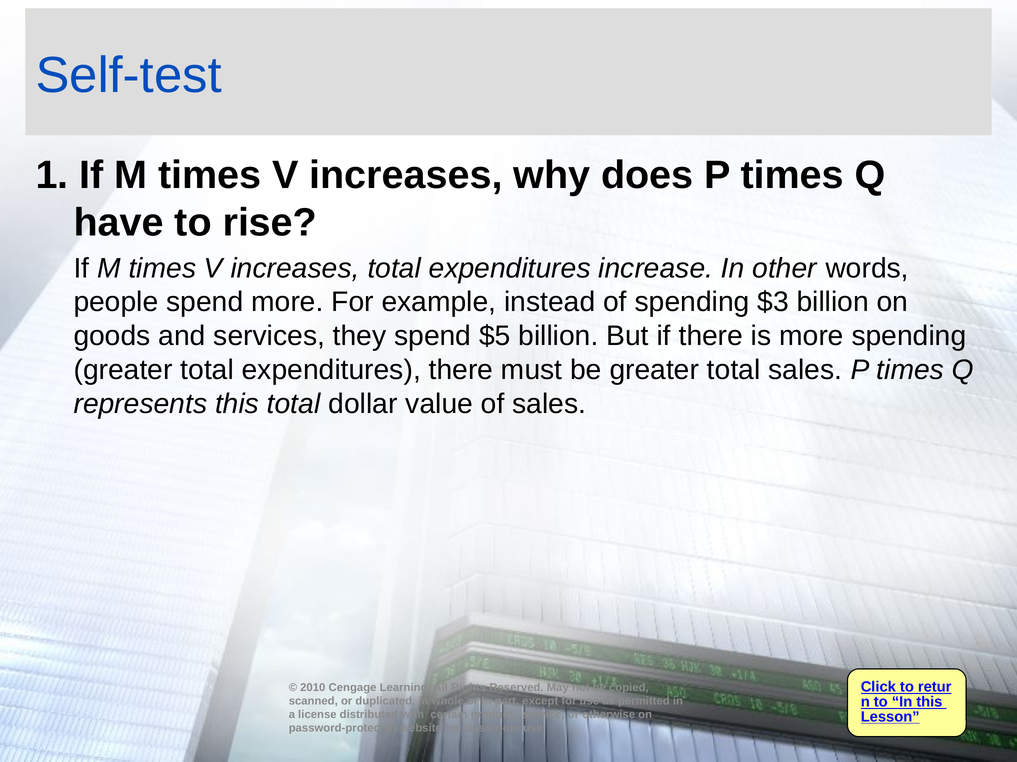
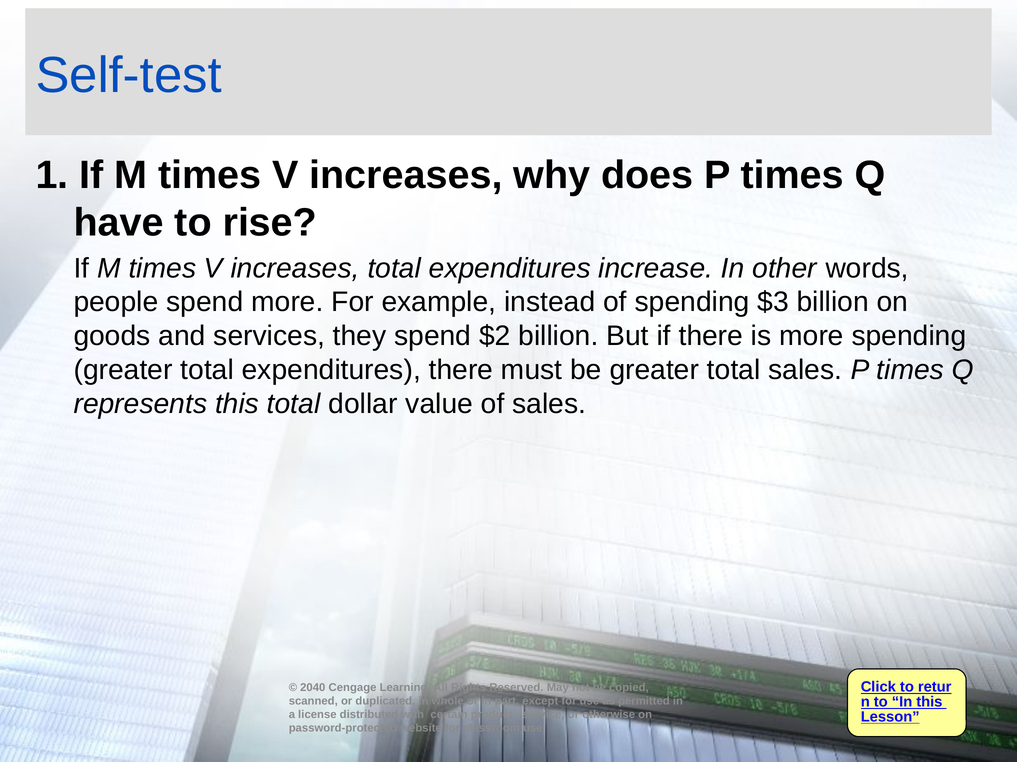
$5: $5 -> $2
2010: 2010 -> 2040
